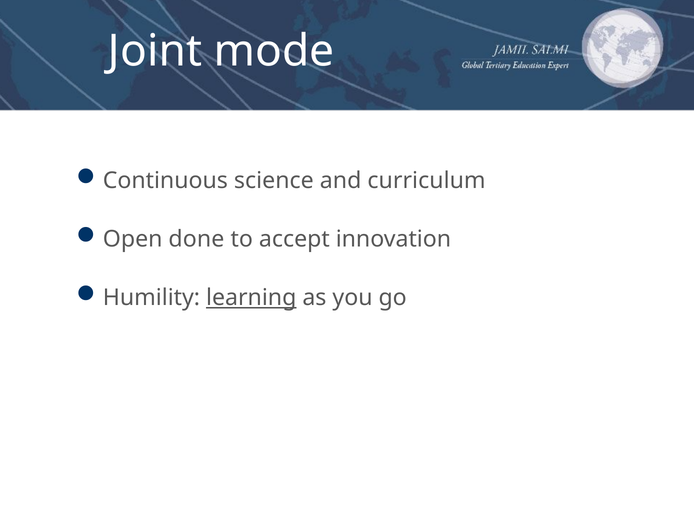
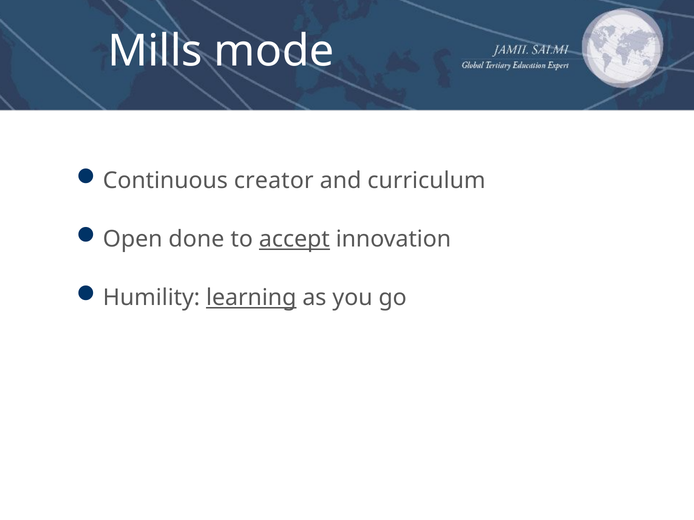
Joint: Joint -> Mills
science: science -> creator
accept underline: none -> present
